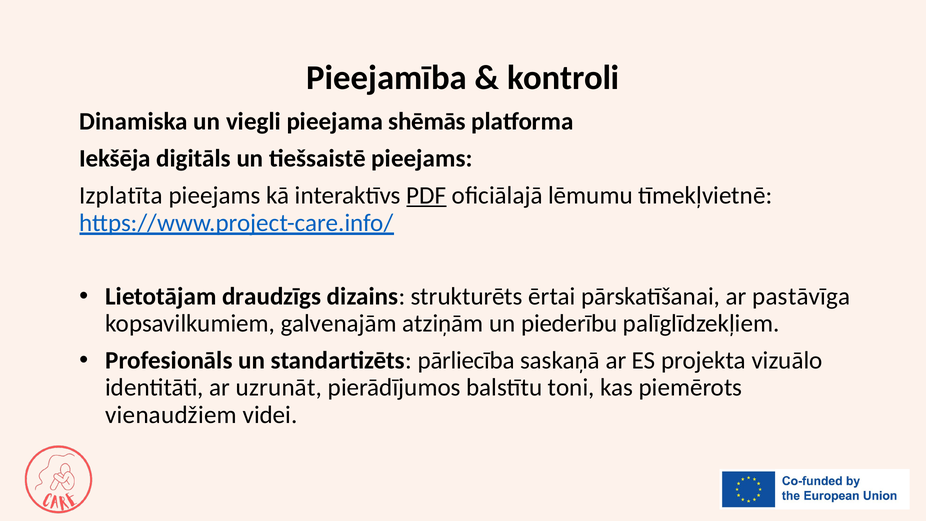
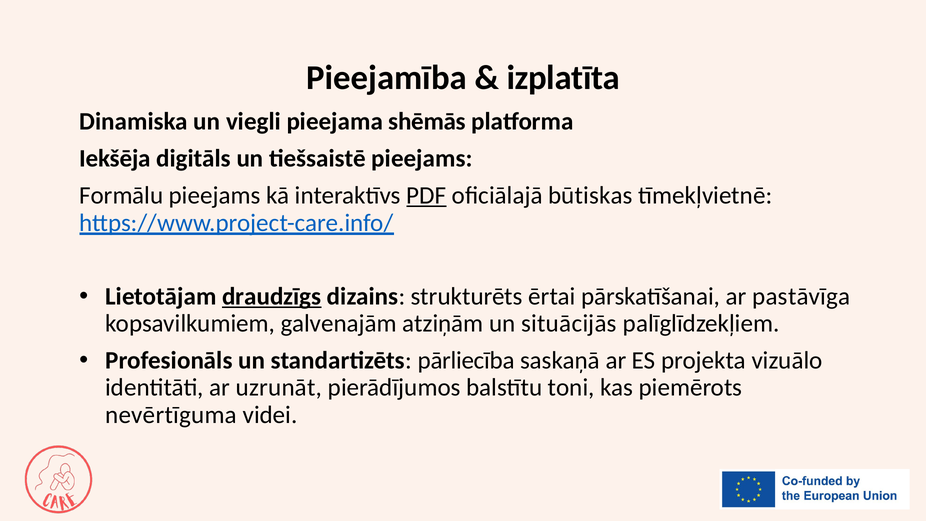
kontroli: kontroli -> izplatīta
Izplatīta: Izplatīta -> Formālu
lēmumu: lēmumu -> būtiskas
draudzīgs underline: none -> present
piederību: piederību -> situācijās
vienaudžiem: vienaudžiem -> nevērtīguma
